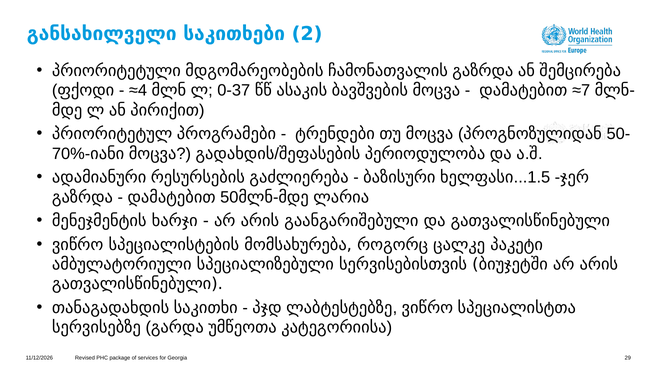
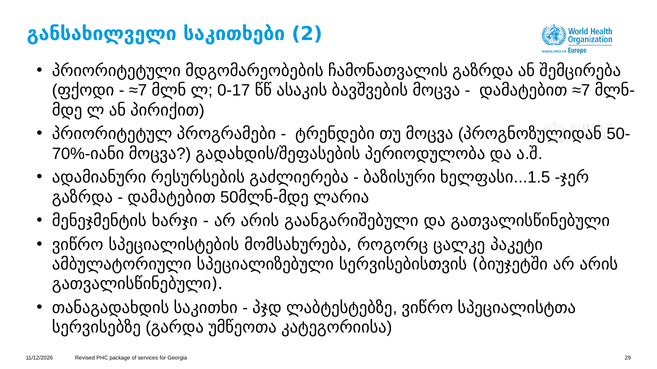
≈4 at (138, 91): ≈4 -> ≈7
0-37: 0-37 -> 0-17
